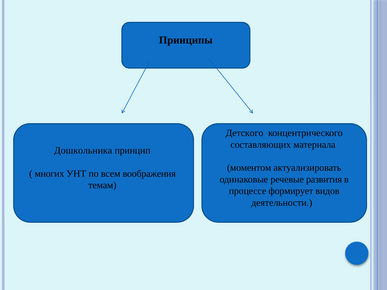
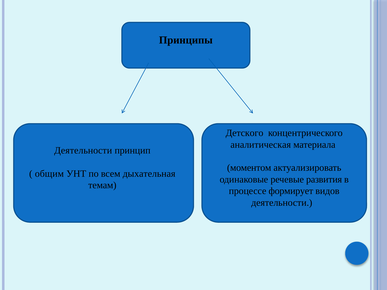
составляющих: составляющих -> аналитическая
Дошкольника at (83, 151): Дошкольника -> Деятельности
многих: многих -> общим
воображения: воображения -> дыхательная
